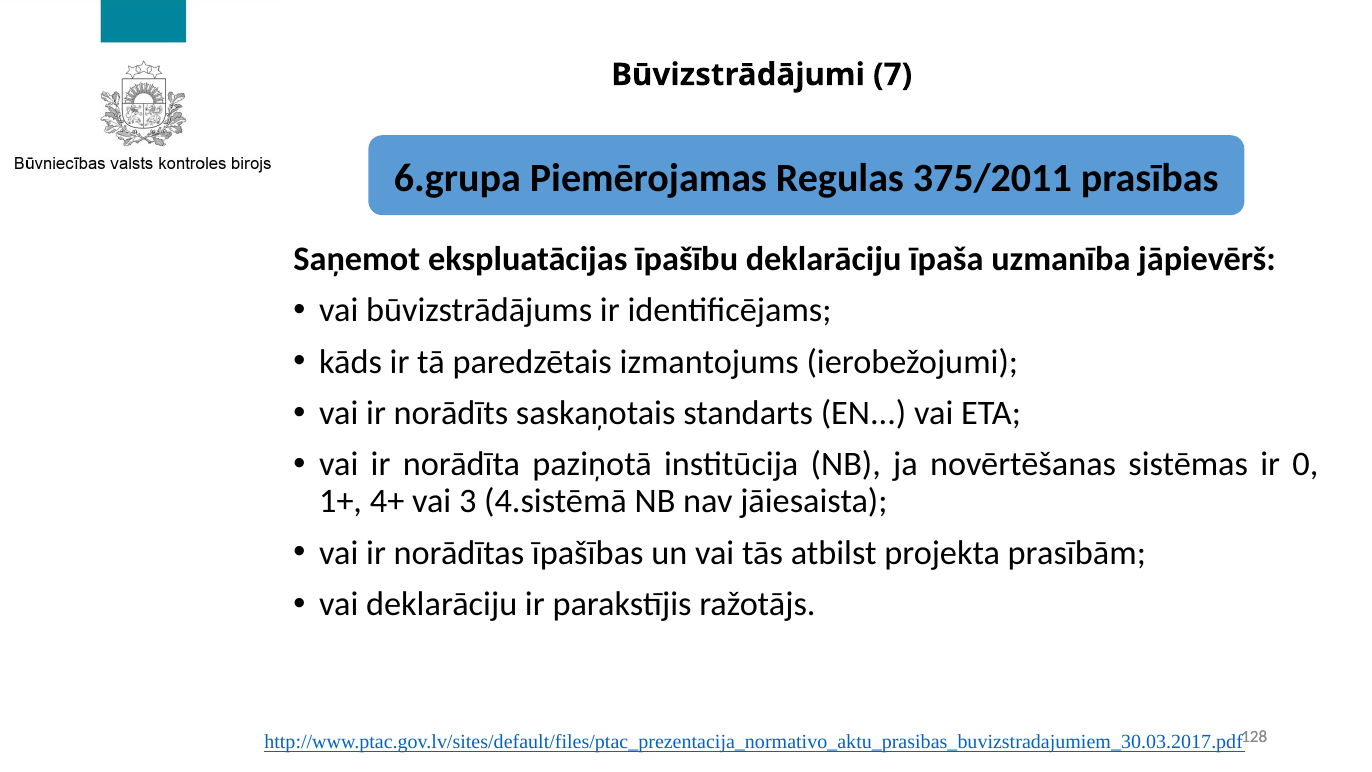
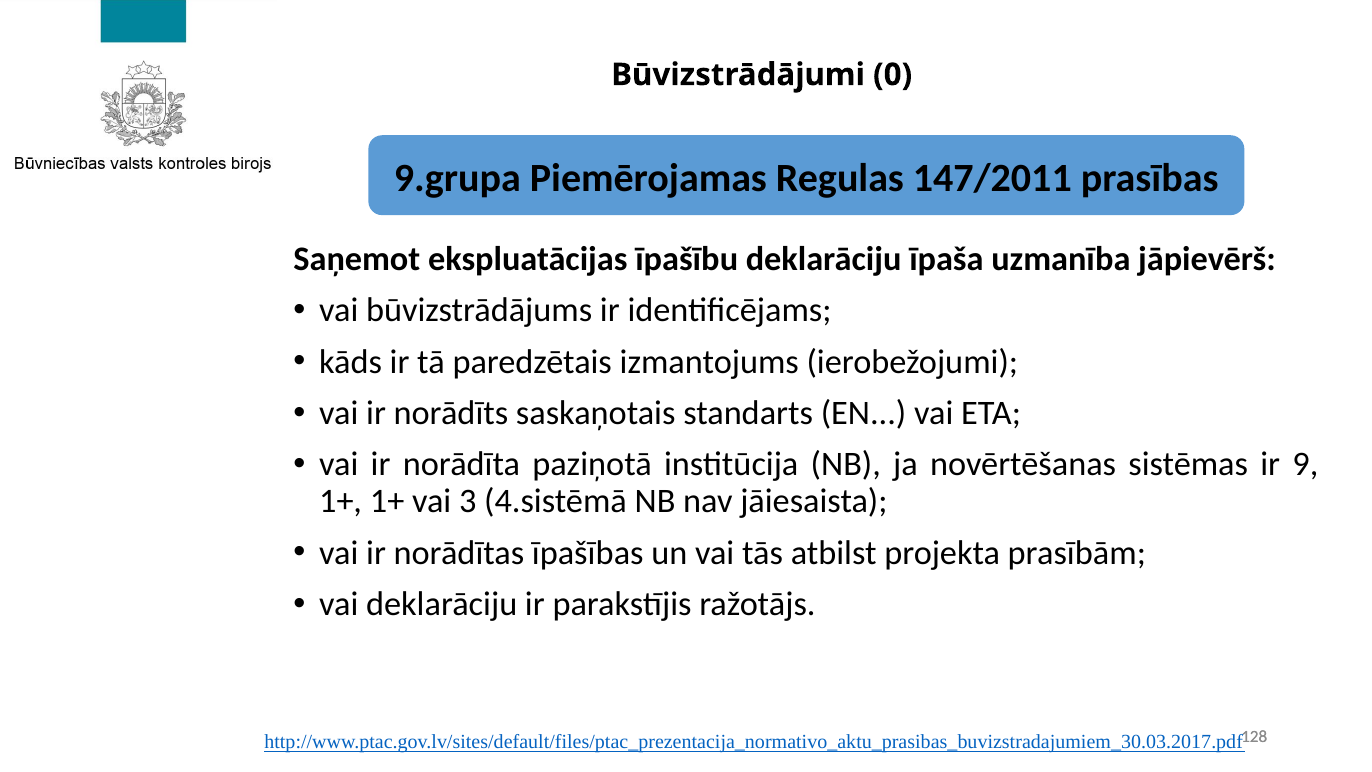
7: 7 -> 0
6.grupa: 6.grupa -> 9.grupa
375/2011: 375/2011 -> 147/2011
0: 0 -> 9
1+ 4+: 4+ -> 1+
